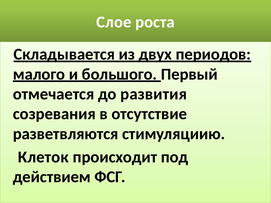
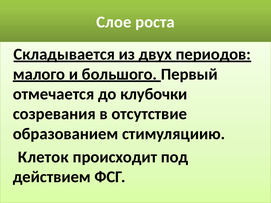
развития: развития -> клубочки
разветвляются: разветвляются -> образованием
